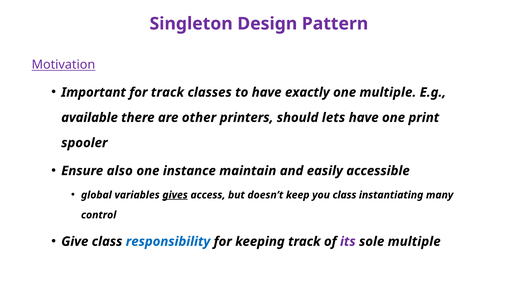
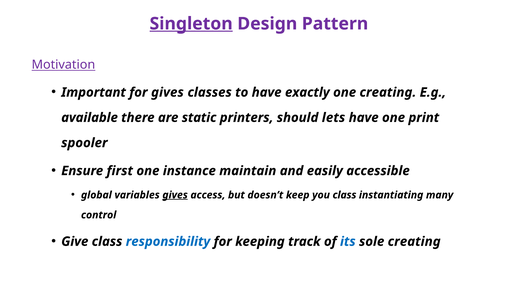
Singleton underline: none -> present
for track: track -> gives
one multiple: multiple -> creating
other: other -> static
also: also -> first
its colour: purple -> blue
sole multiple: multiple -> creating
